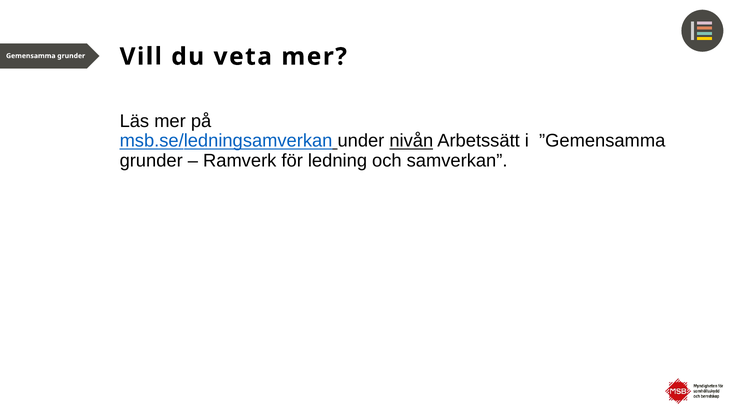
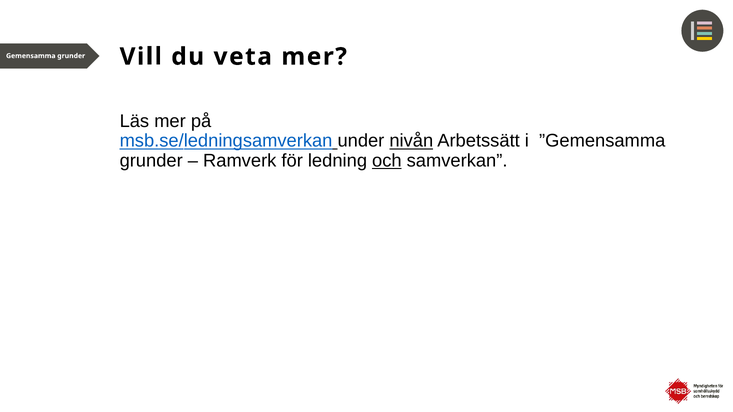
och underline: none -> present
